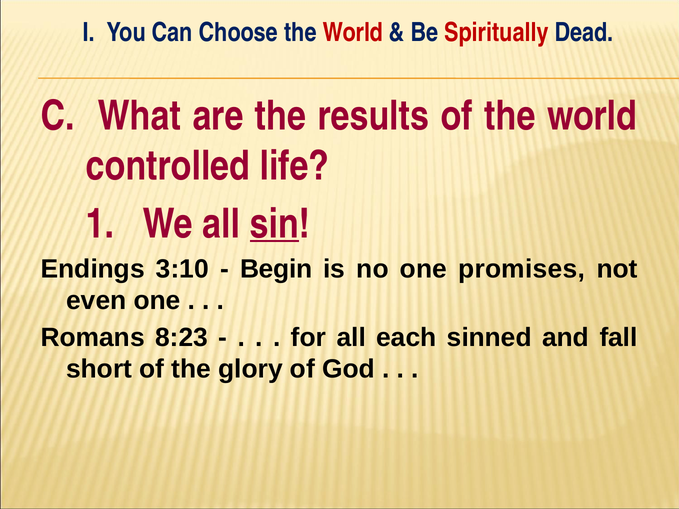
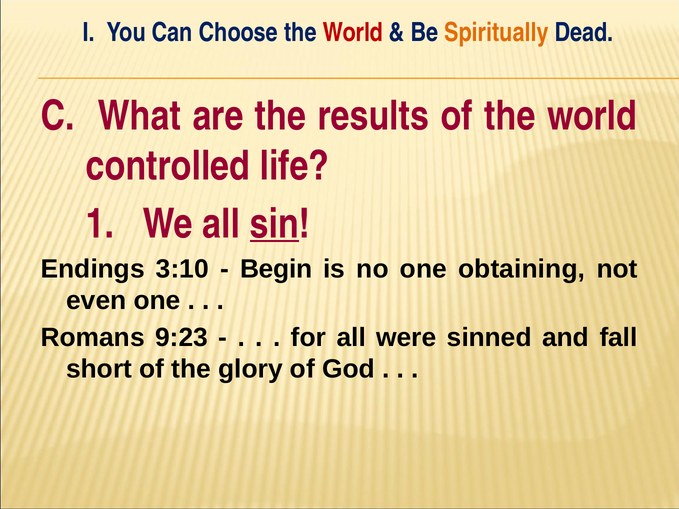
Spiritually colour: red -> orange
promises: promises -> obtaining
8:23: 8:23 -> 9:23
each: each -> were
